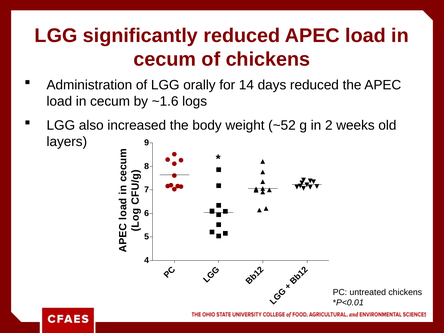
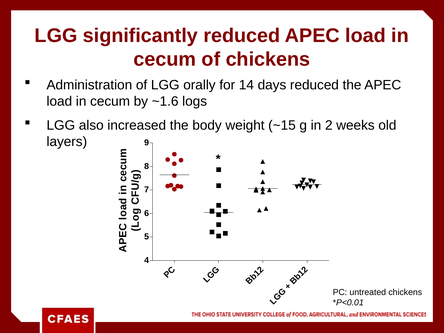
~52: ~52 -> ~15
